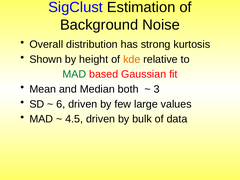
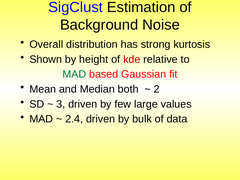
kde colour: orange -> red
3: 3 -> 2
6: 6 -> 3
4.5: 4.5 -> 2.4
